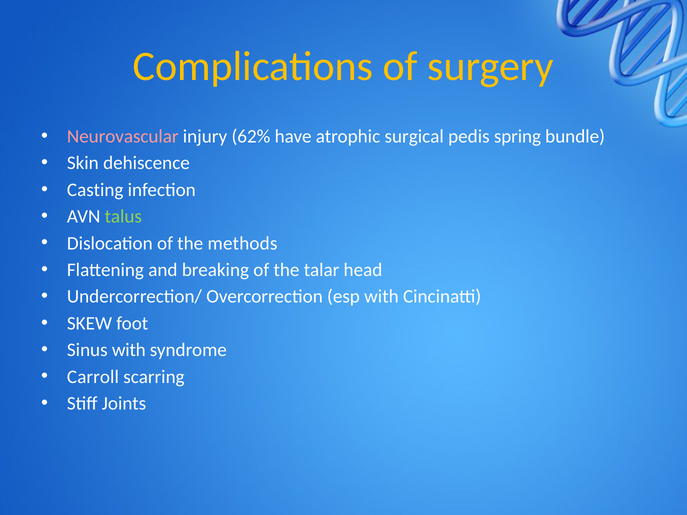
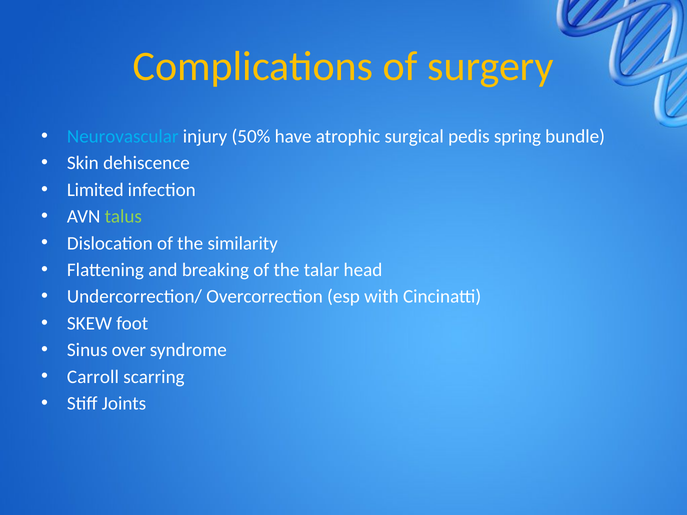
Neurovascular colour: pink -> light blue
62%: 62% -> 50%
Casting: Casting -> Limited
methods: methods -> similarity
Sinus with: with -> over
